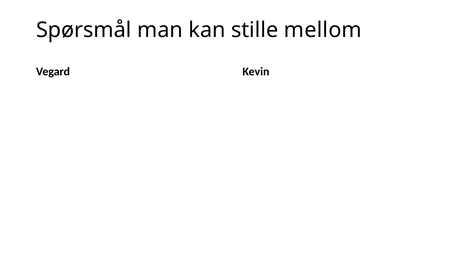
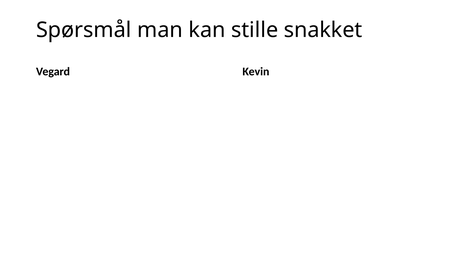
mellom: mellom -> snakket
